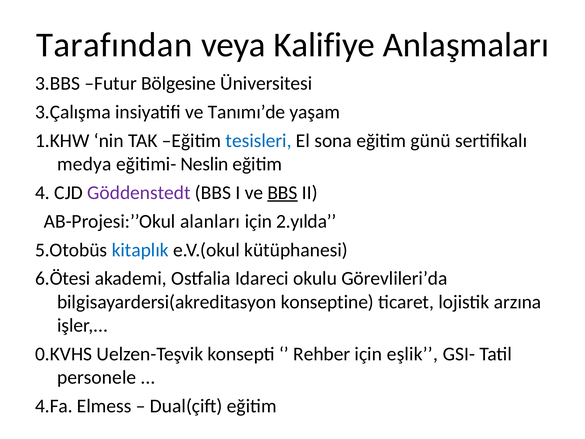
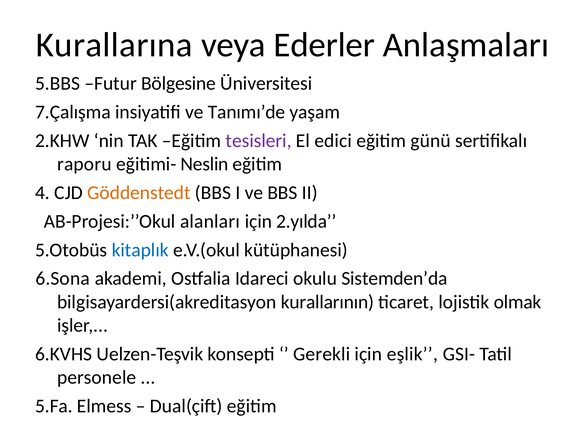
Tarafından: Tarafından -> Kurallarına
Kalifiye: Kalifiye -> Ederler
3.BBS: 3.BBS -> 5.BBS
3.Çalışma: 3.Çalışma -> 7.Çalışma
1.KHW: 1.KHW -> 2.KHW
tesisleri colour: blue -> purple
sona: sona -> edici
medya: medya -> raporu
Göddenstedt colour: purple -> orange
BBS at (282, 193) underline: present -> none
6.Ötesi: 6.Ötesi -> 6.Sona
Görevlileri’da: Görevlileri’da -> Sistemden’da
konseptine: konseptine -> kurallarının
arzına: arzına -> olmak
0.KVHS: 0.KVHS -> 6.KVHS
Rehber: Rehber -> Gerekli
4.Fa: 4.Fa -> 5.Fa
